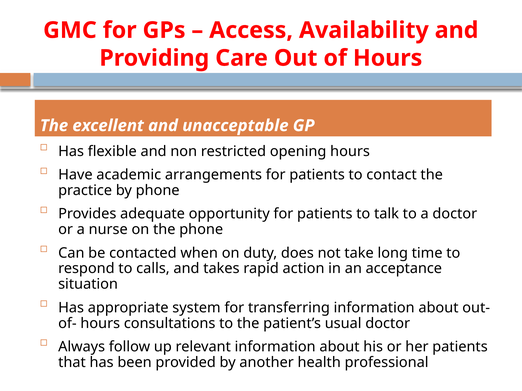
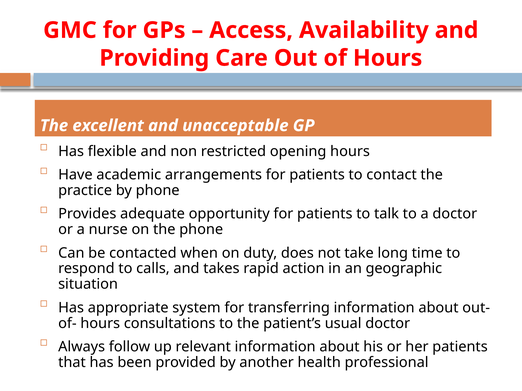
acceptance: acceptance -> geographic
